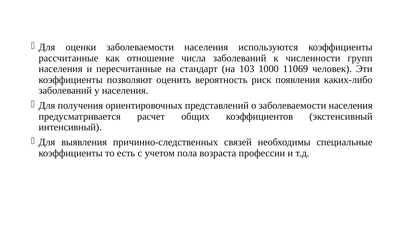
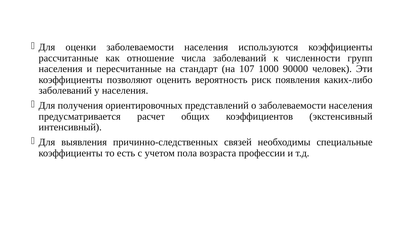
103: 103 -> 107
11069: 11069 -> 90000
